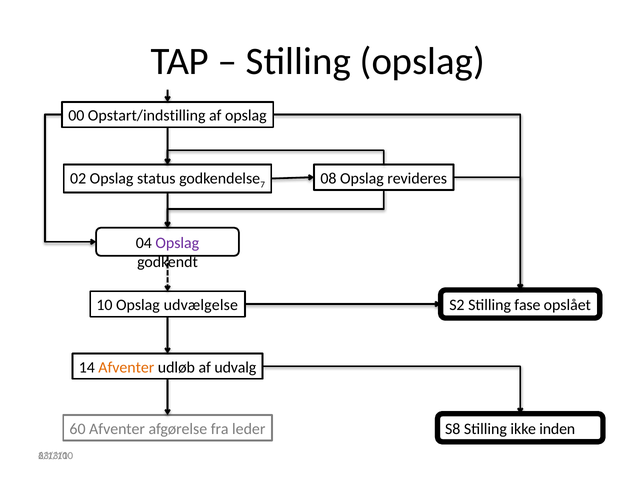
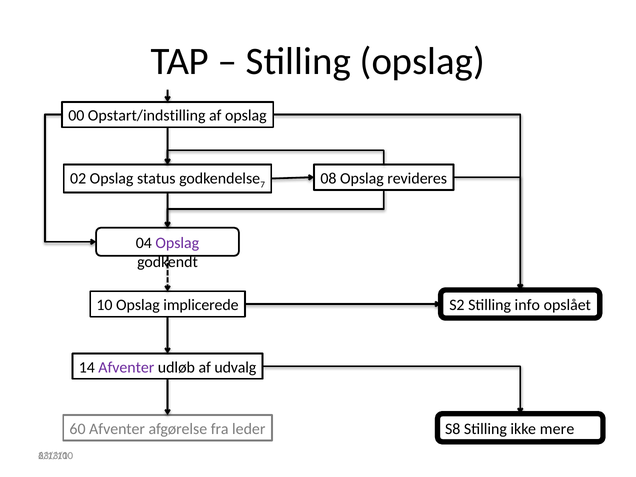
udvælgelse: udvælgelse -> implicerede
fase: fase -> info
Afventer at (126, 367) colour: orange -> purple
inden: inden -> mere
